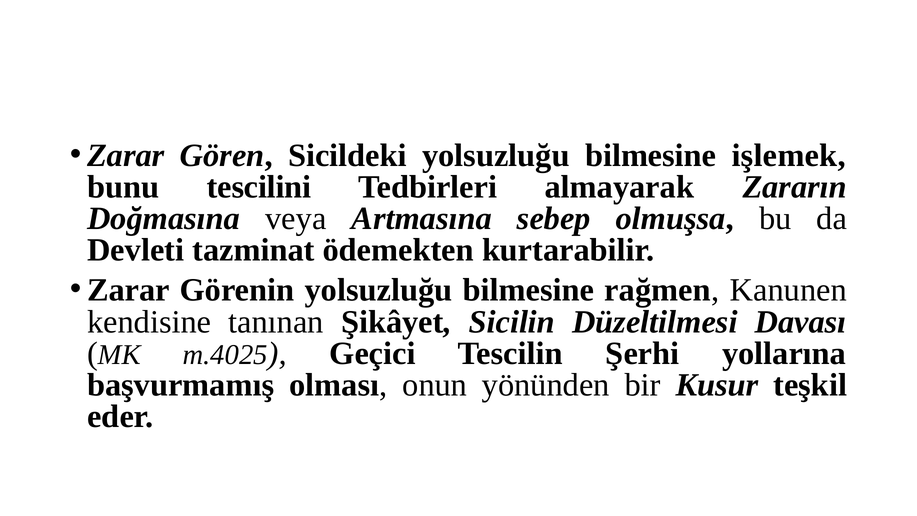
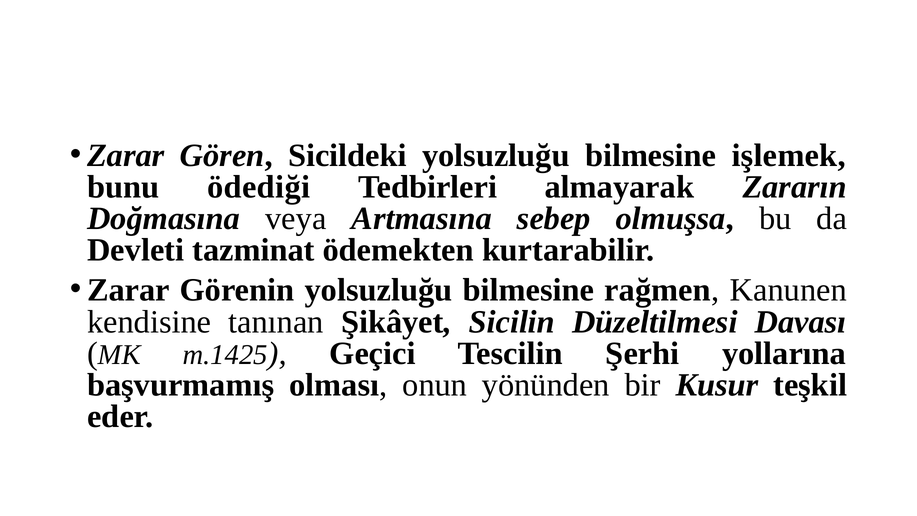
tescilini: tescilini -> ödediği
m.4025: m.4025 -> m.1425
